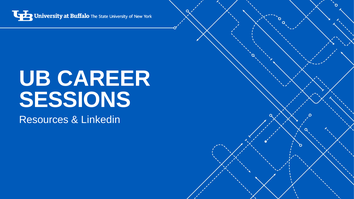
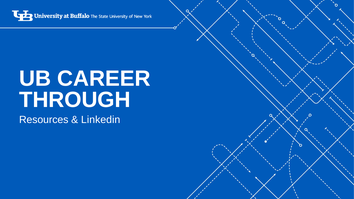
SESSIONS: SESSIONS -> THROUGH
